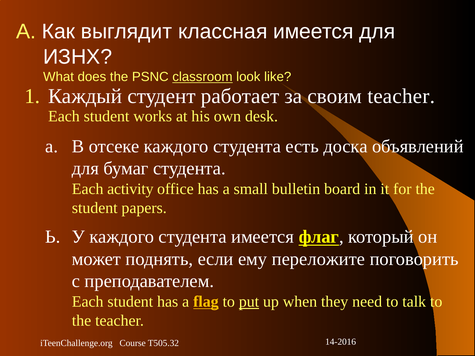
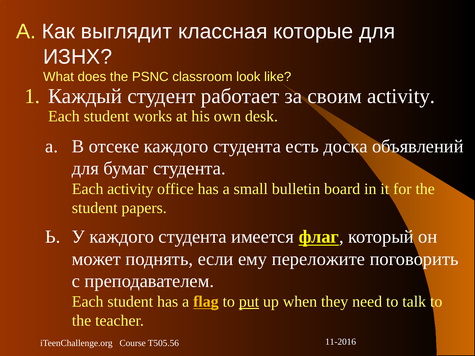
классная имеется: имеется -> которые
classroom underline: present -> none
своим teacher: teacher -> activity
14-2016: 14-2016 -> 11-2016
T505.32: T505.32 -> T505.56
